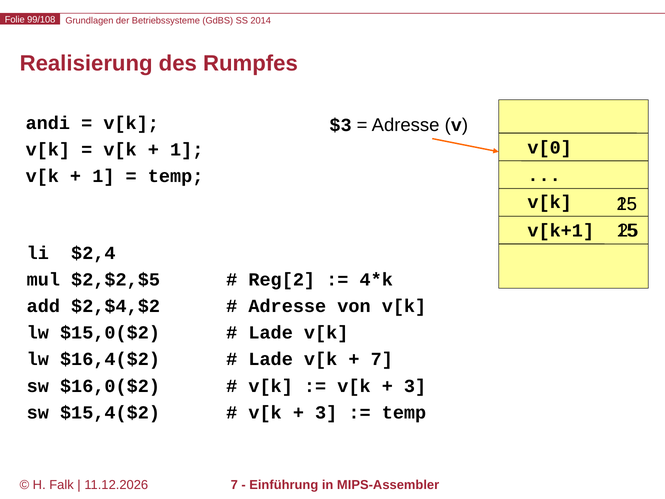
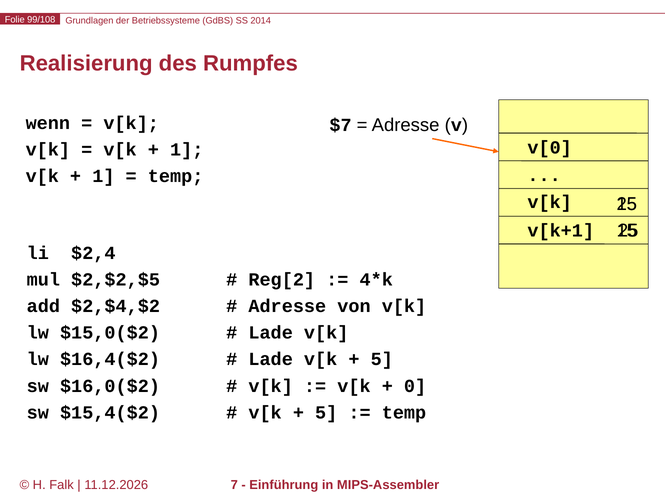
andi: andi -> wenn
$3: $3 -> $7
7 at (382, 359): 7 -> 5
3 at (415, 386): 3 -> 0
3 at (326, 412): 3 -> 5
